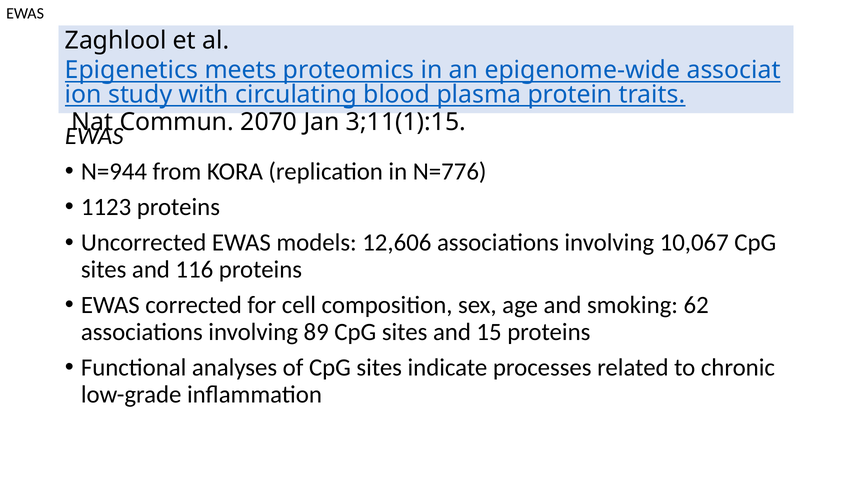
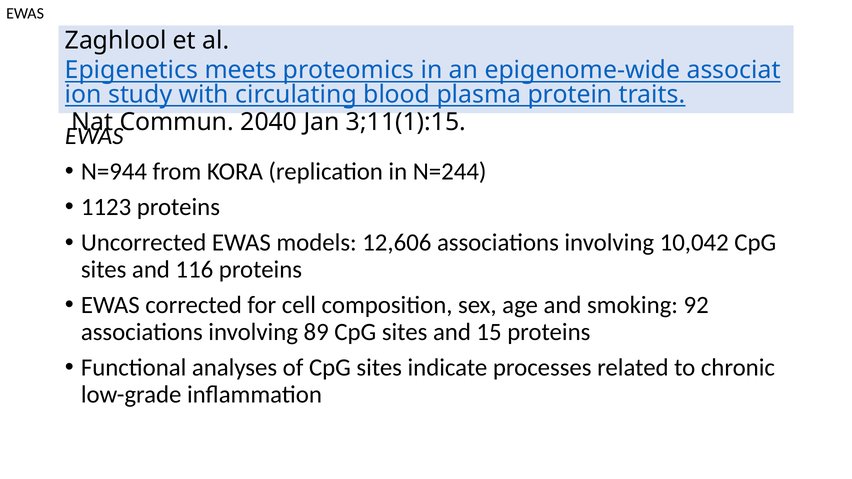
2070: 2070 -> 2040
N=776: N=776 -> N=244
10,067: 10,067 -> 10,042
62: 62 -> 92
